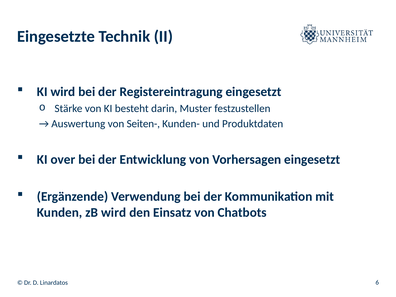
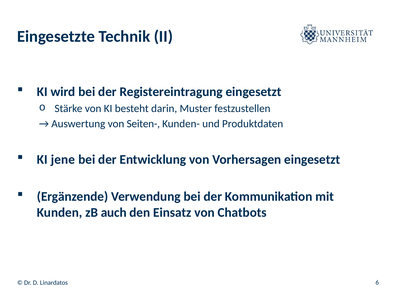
over: over -> jene
zB wird: wird -> auch
